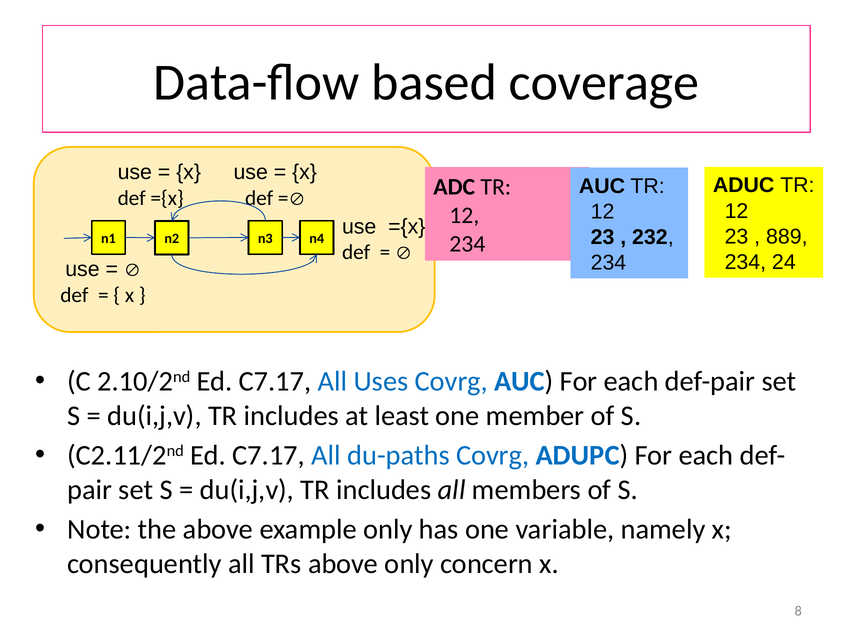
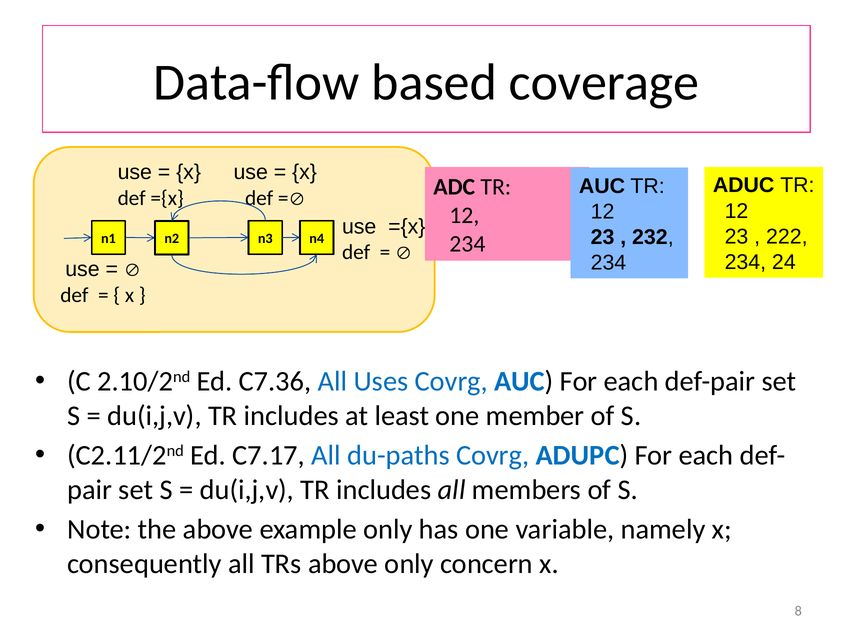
889: 889 -> 222
2.10/2nd Ed C7.17: C7.17 -> C7.36
